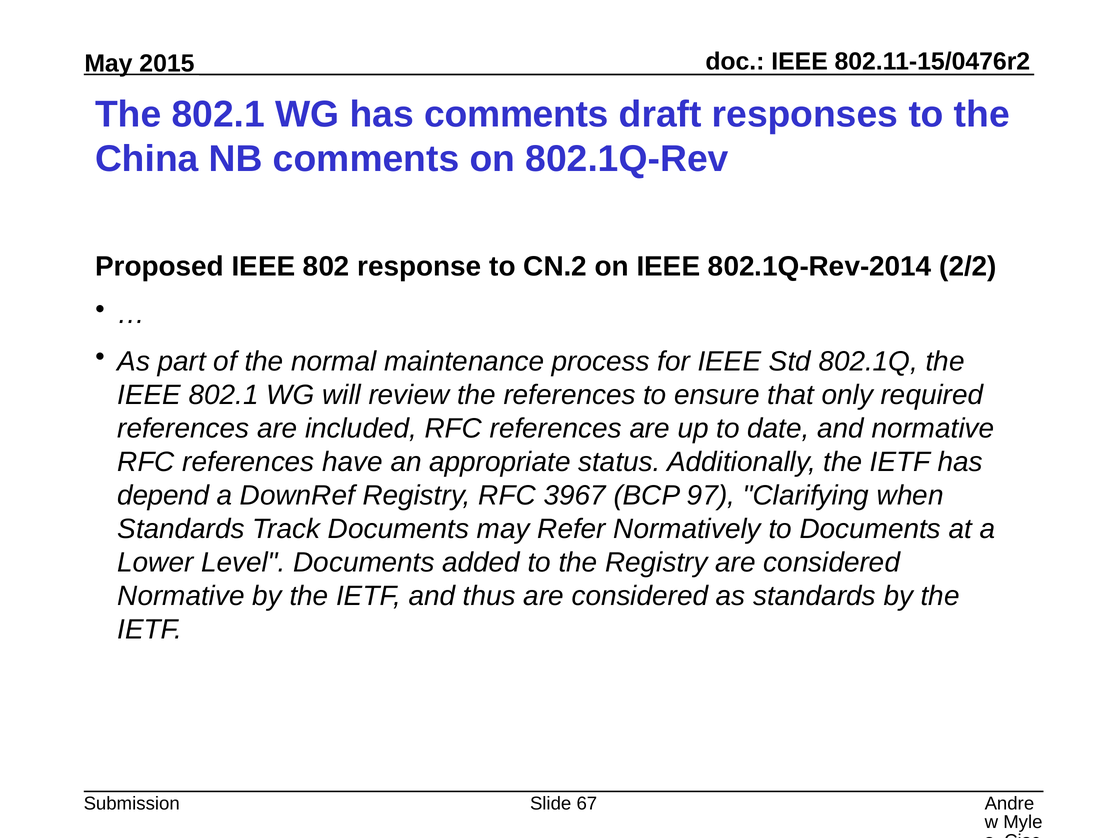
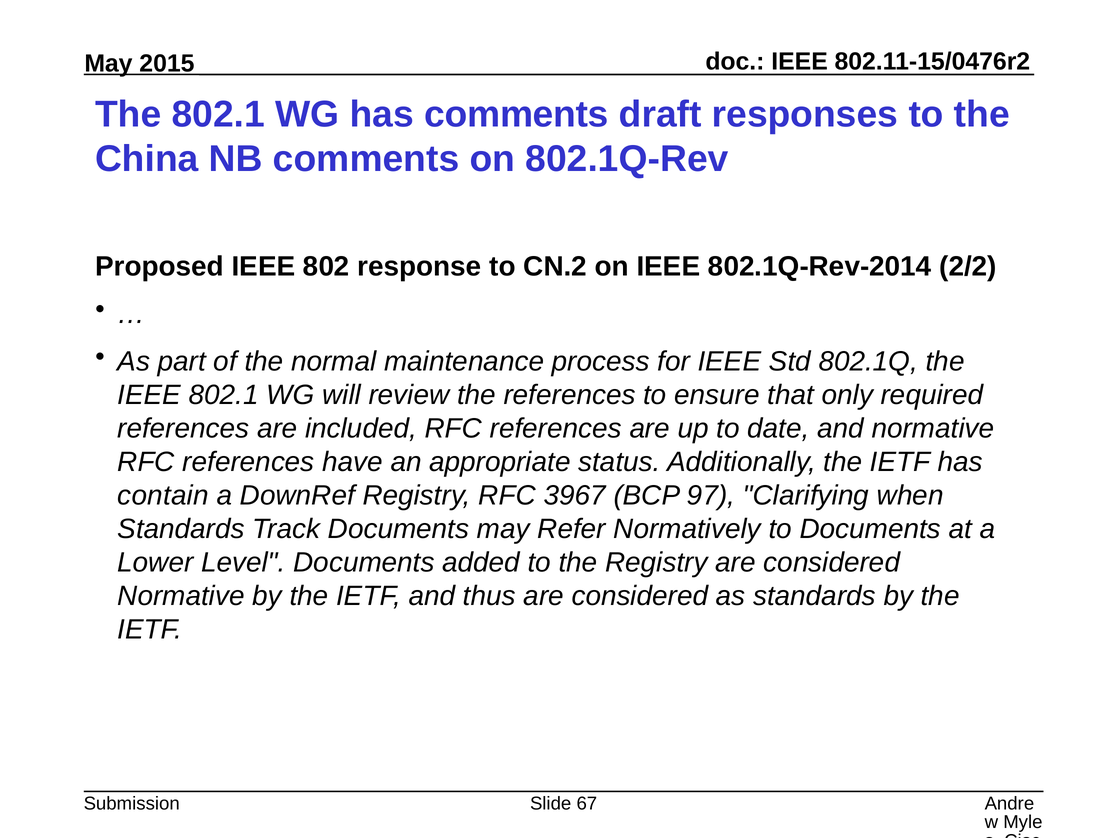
depend: depend -> contain
